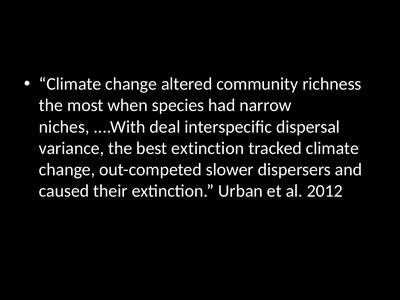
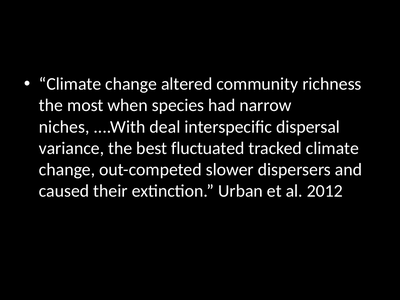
best extinction: extinction -> fluctuated
